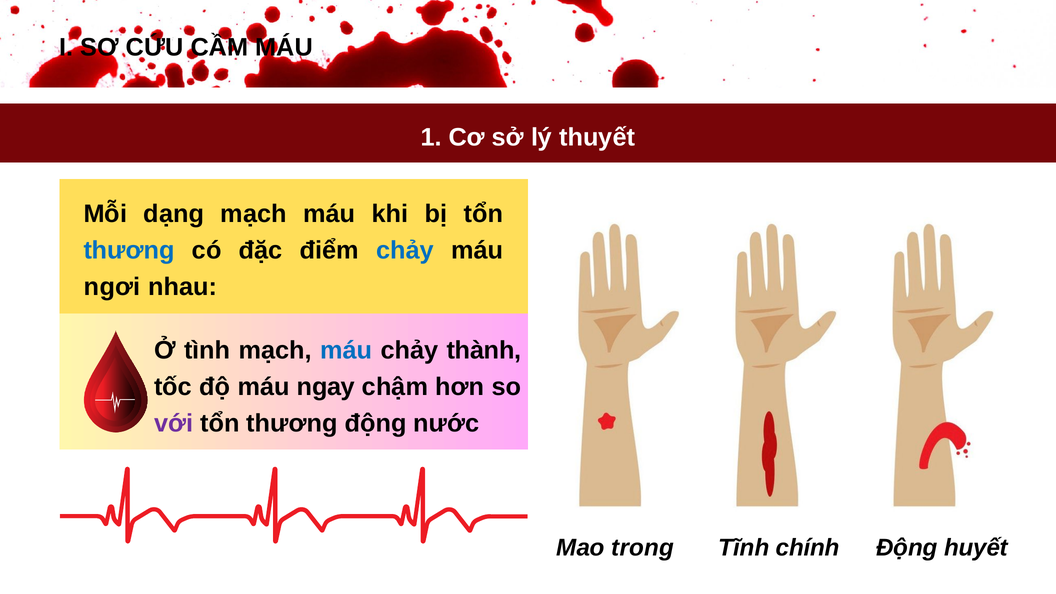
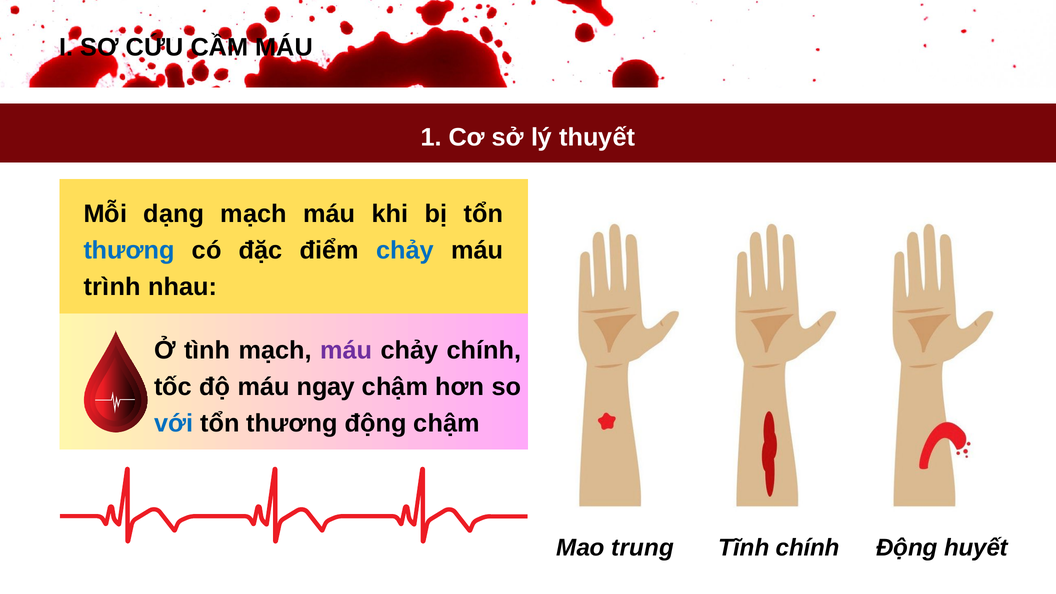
ngơi: ngơi -> trình
máu at (346, 351) colour: blue -> purple
chảy thành: thành -> chính
với colour: purple -> blue
động nước: nước -> chậm
trong: trong -> trung
